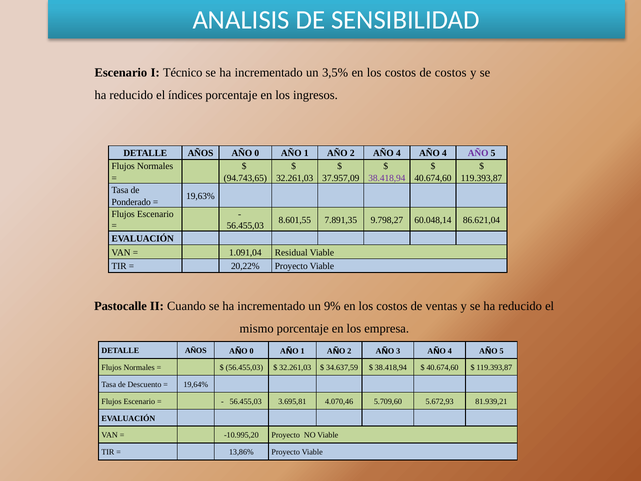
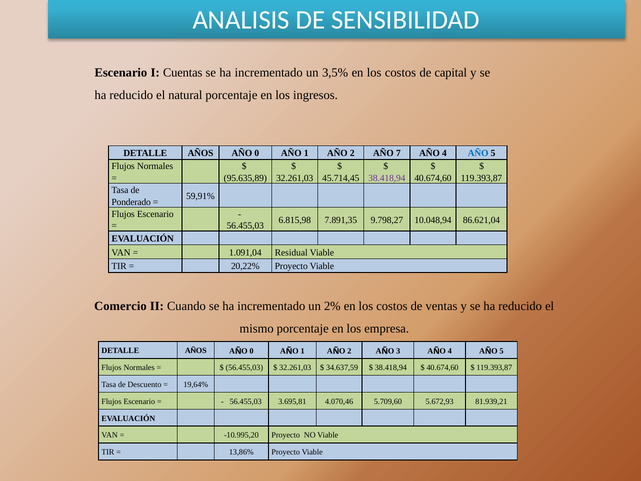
Técnico: Técnico -> Cuentas
de costos: costos -> capital
índices: índices -> natural
2 AÑO 4: 4 -> 7
AÑO at (478, 153) colour: purple -> blue
94.743,65: 94.743,65 -> 95.635,89
37.957,09: 37.957,09 -> 45.714,45
19,63%: 19,63% -> 59,91%
8.601,55: 8.601,55 -> 6.815,98
60.048,14: 60.048,14 -> 10.048,94
Pastocalle: Pastocalle -> Comercio
9%: 9% -> 2%
